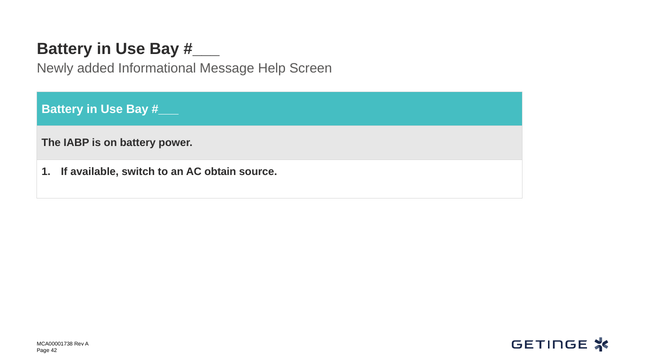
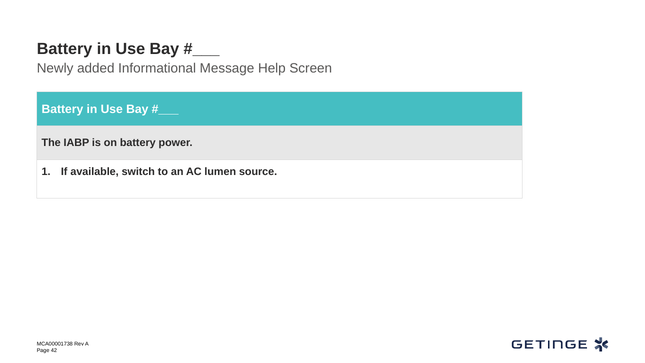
obtain: obtain -> lumen
